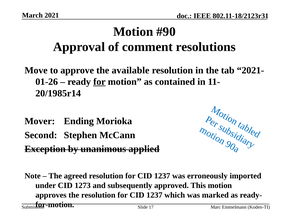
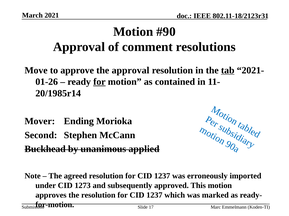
the available: available -> approval
tab underline: none -> present
Exception: Exception -> Buckhead
